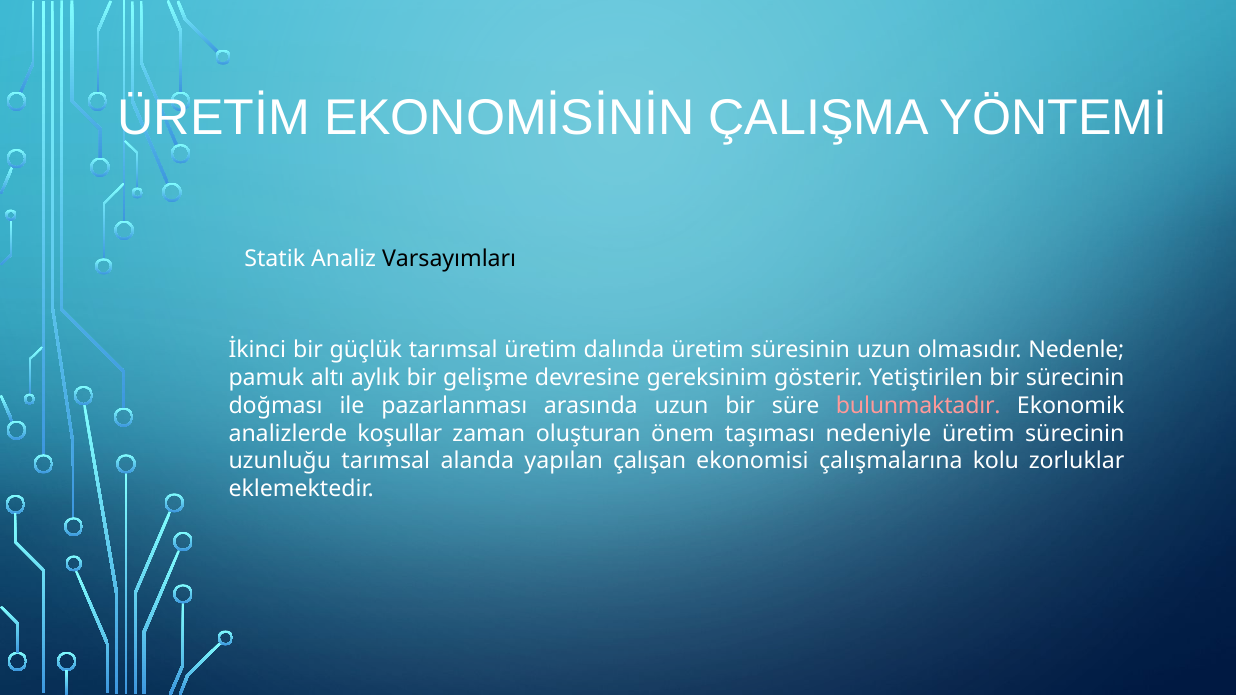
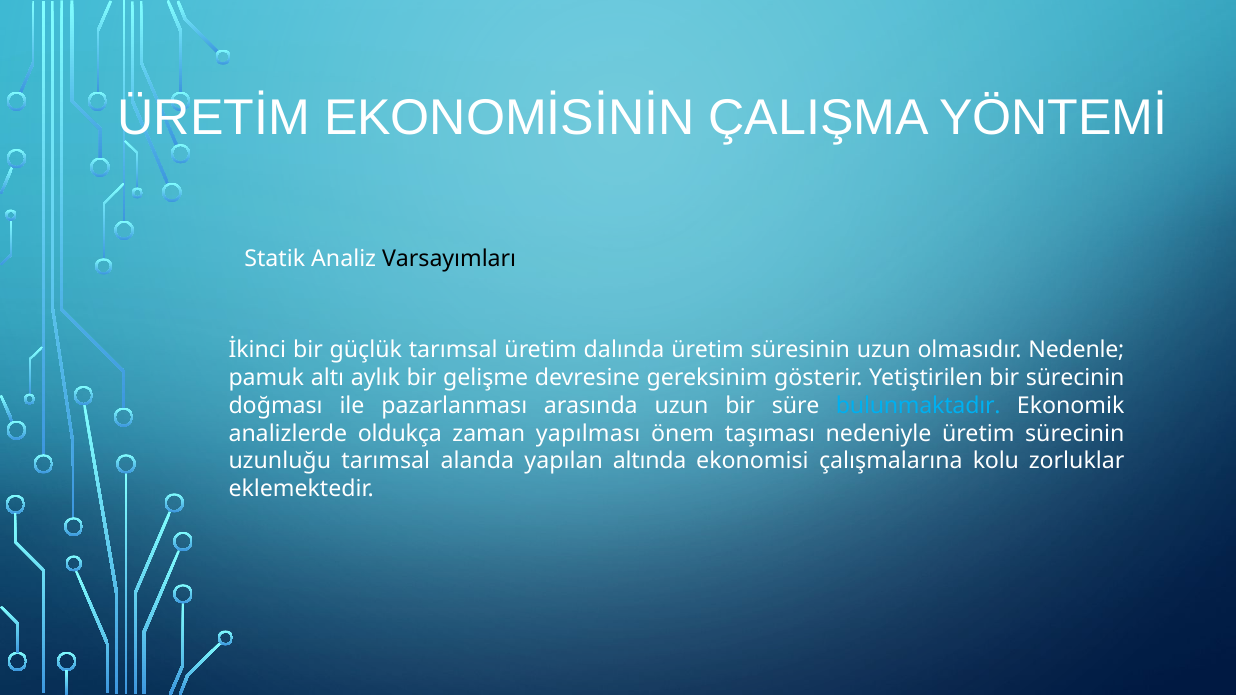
bulunmaktadır colour: pink -> light blue
koşullar: koşullar -> oldukça
oluşturan: oluşturan -> yapılması
çalışan: çalışan -> altında
